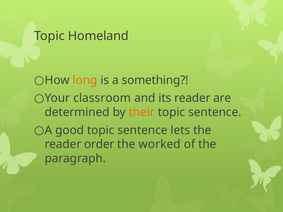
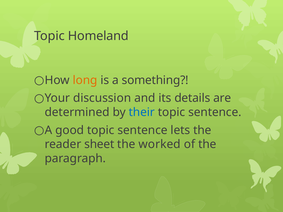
classroom: classroom -> discussion
its reader: reader -> details
their colour: orange -> blue
order: order -> sheet
